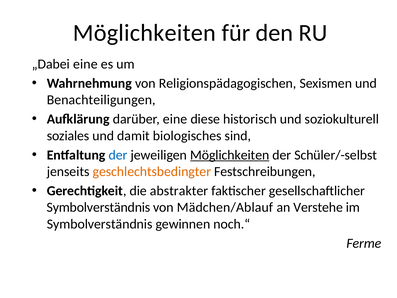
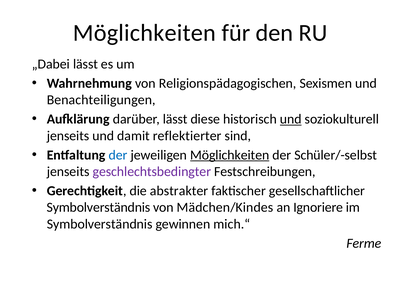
„Dabei eine: eine -> lässt
darüber eine: eine -> lässt
und at (291, 119) underline: none -> present
soziales at (68, 136): soziales -> jenseits
biologisches: biologisches -> reflektierter
geschlechtsbedingter colour: orange -> purple
Mädchen/Ablauf: Mädchen/Ablauf -> Mädchen/Kindes
Verstehe: Verstehe -> Ignoriere
noch.“: noch.“ -> mich.“
